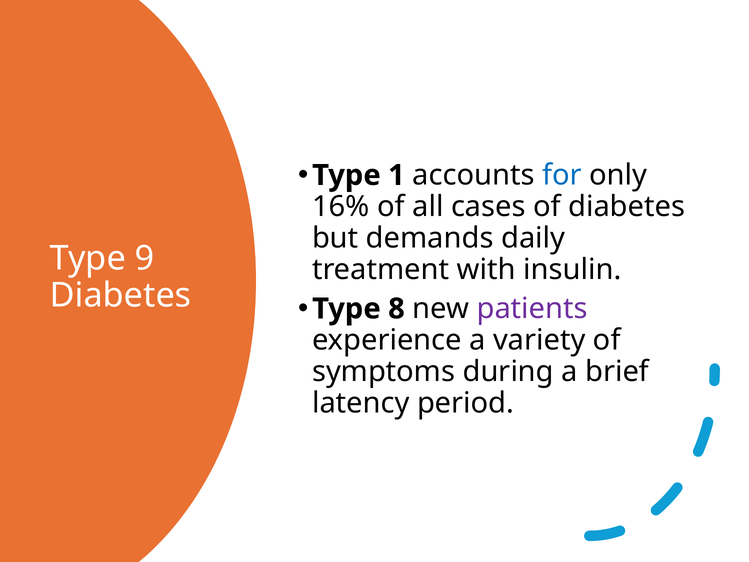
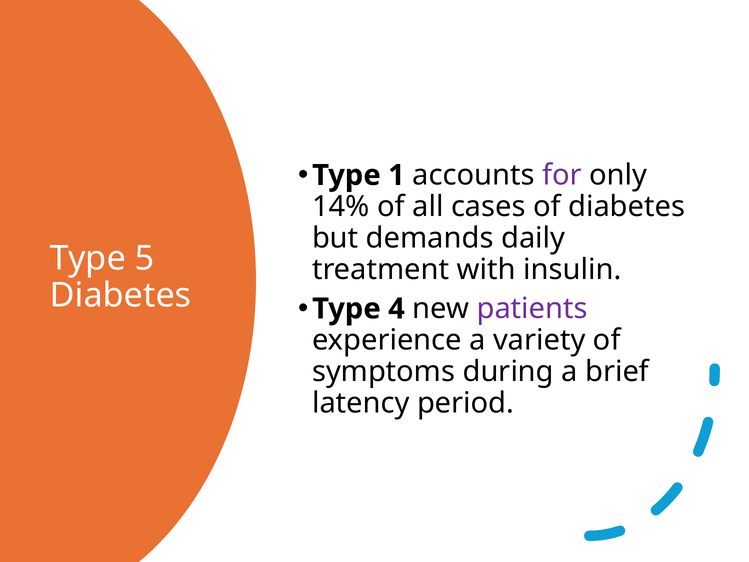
for colour: blue -> purple
16%: 16% -> 14%
9: 9 -> 5
8: 8 -> 4
